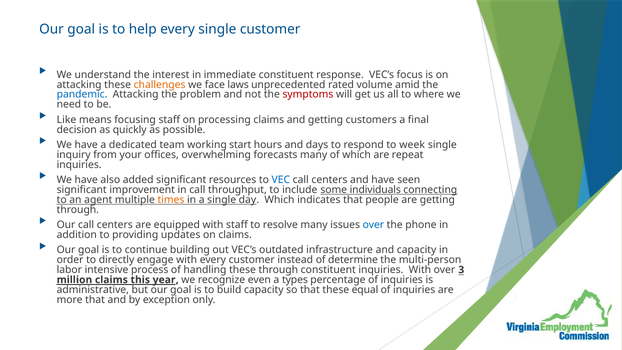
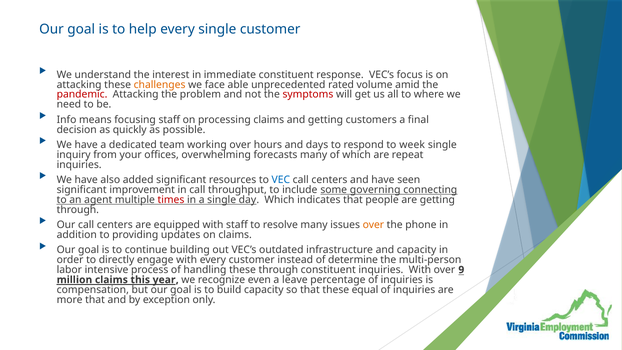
laws: laws -> able
pandemic colour: blue -> red
Like: Like -> Info
working start: start -> over
individuals: individuals -> governing
times colour: orange -> red
over at (373, 225) colour: blue -> orange
3: 3 -> 9
types: types -> leave
administrative: administrative -> compensation
